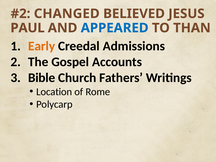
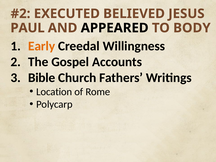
CHANGED: CHANGED -> EXECUTED
APPEARED colour: blue -> black
THAN: THAN -> BODY
Admissions: Admissions -> Willingness
